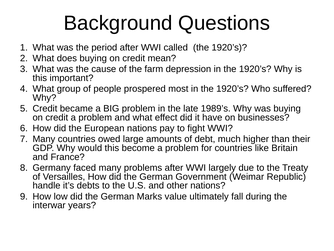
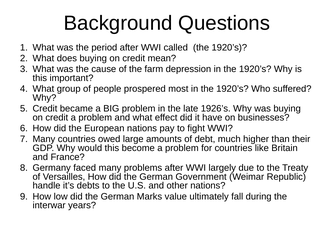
1989’s: 1989’s -> 1926’s
